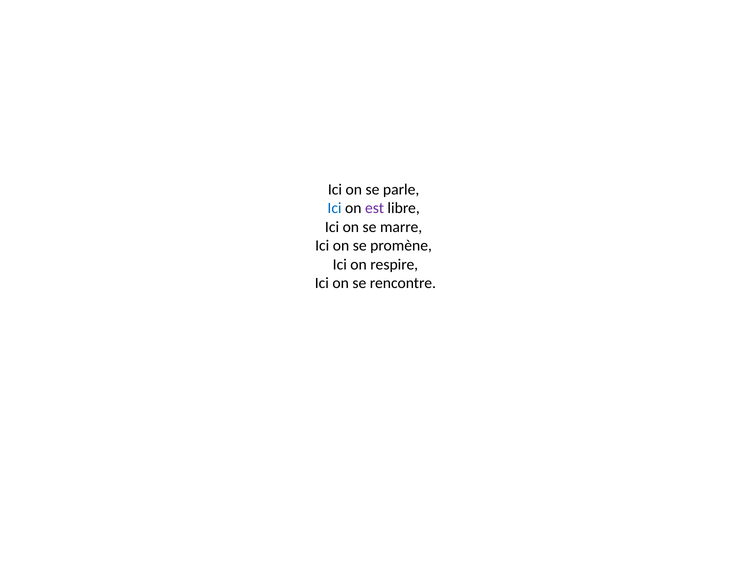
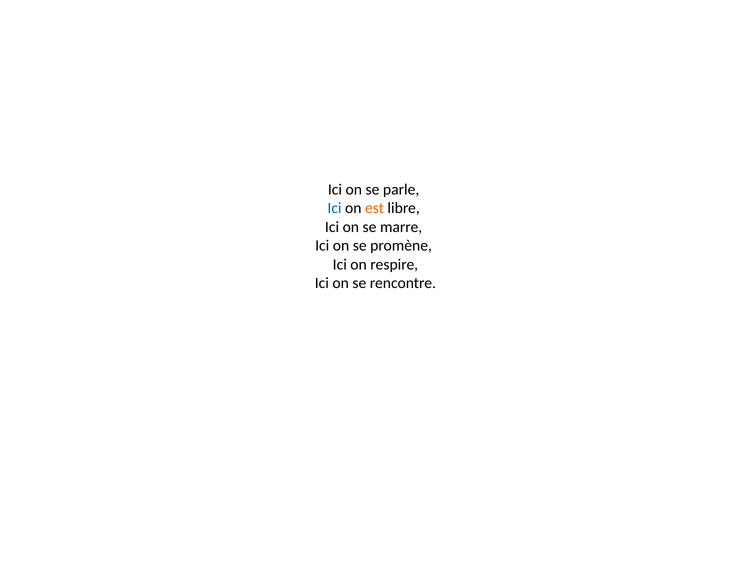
est colour: purple -> orange
